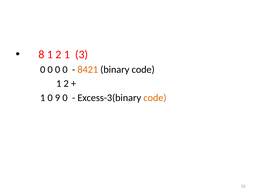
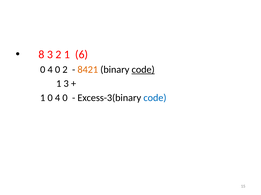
8 1: 1 -> 3
3: 3 -> 6
0 at (50, 70): 0 -> 4
0 at (65, 70): 0 -> 2
code at (143, 70) underline: none -> present
2 at (66, 84): 2 -> 3
1 0 9: 9 -> 4
code at (155, 98) colour: orange -> blue
